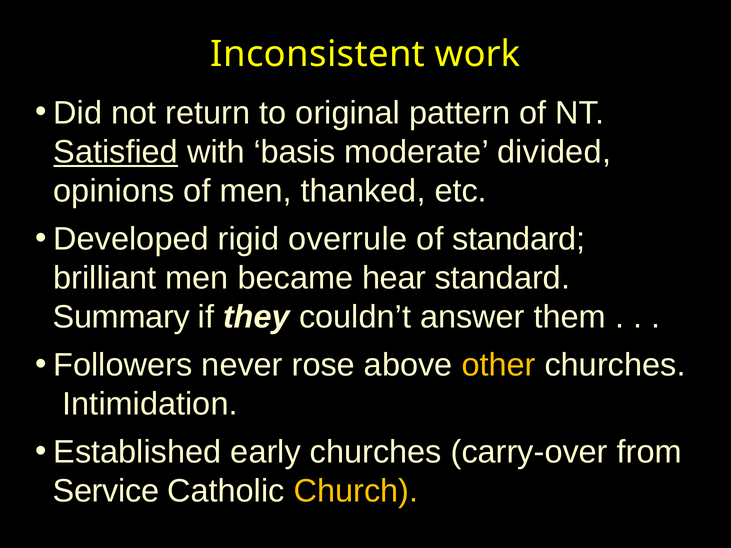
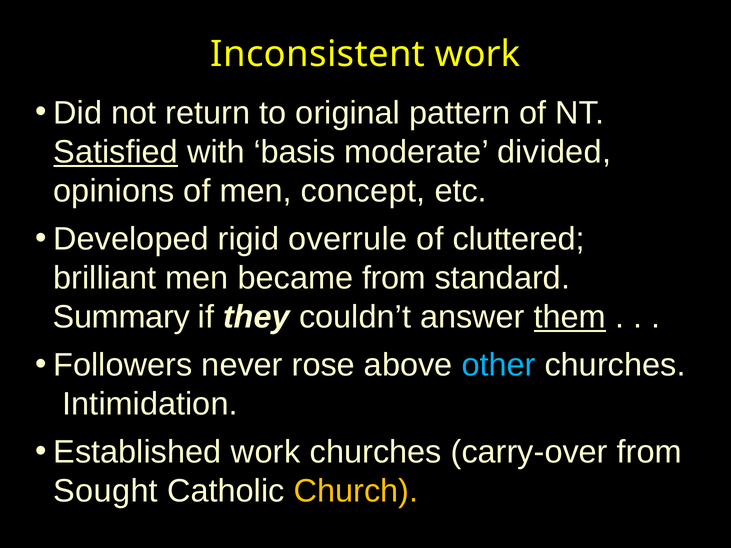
thanked: thanked -> concept
of standard: standard -> cluttered
became hear: hear -> from
them underline: none -> present
other colour: yellow -> light blue
Established early: early -> work
Service: Service -> Sought
